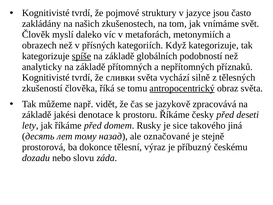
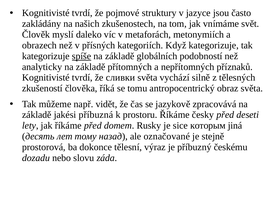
antropocentrický underline: present -> none
denotace: denotace -> příbuzná
takového: takového -> которым
